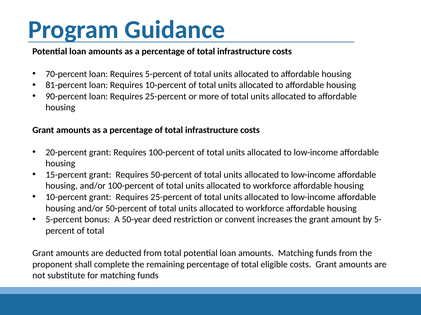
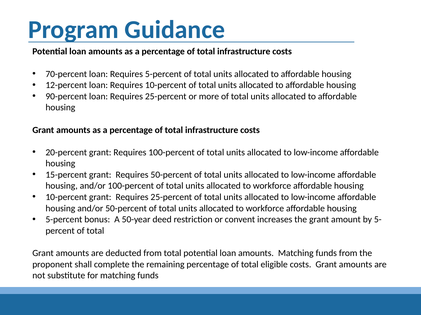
81-percent: 81-percent -> 12-percent
